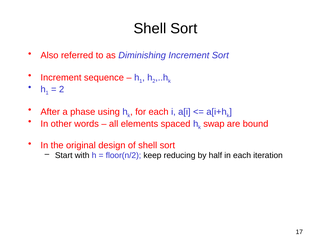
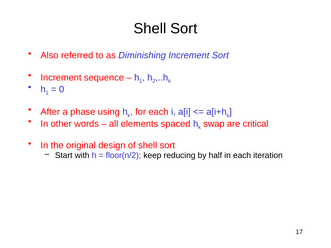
2 at (62, 90): 2 -> 0
bound: bound -> critical
